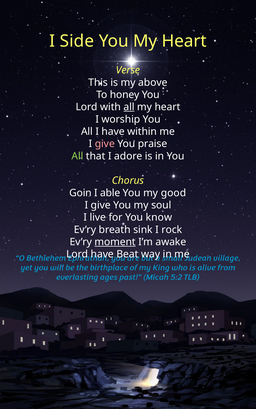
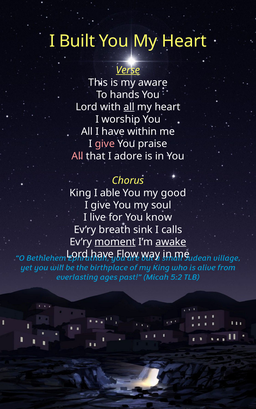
Side: Side -> Built
Verse underline: none -> present
above: above -> aware
honey: honey -> hands
All at (77, 156) colour: light green -> pink
Goin: Goin -> King
rock: rock -> calls
awake underline: none -> present
Beat: Beat -> Flow
